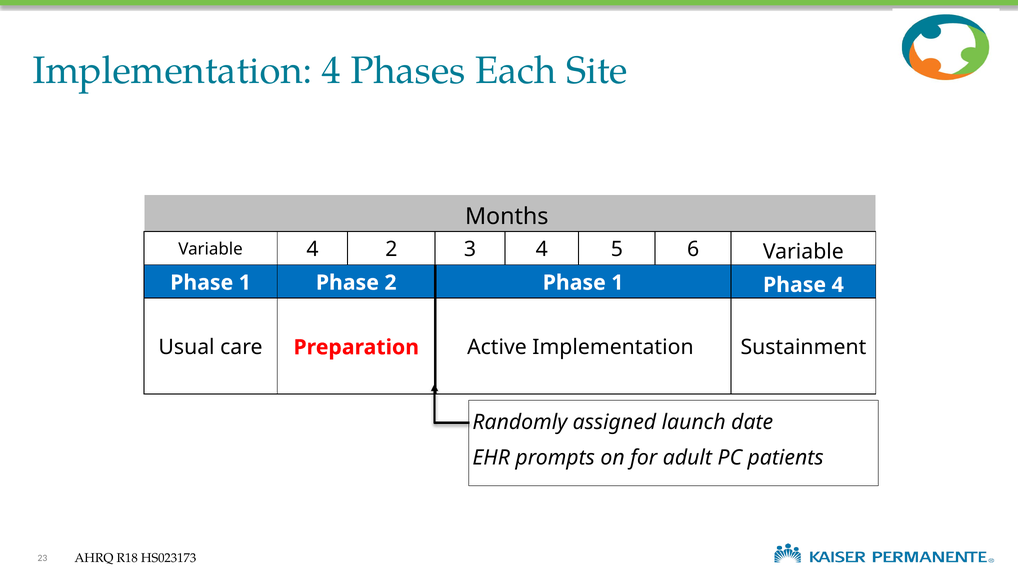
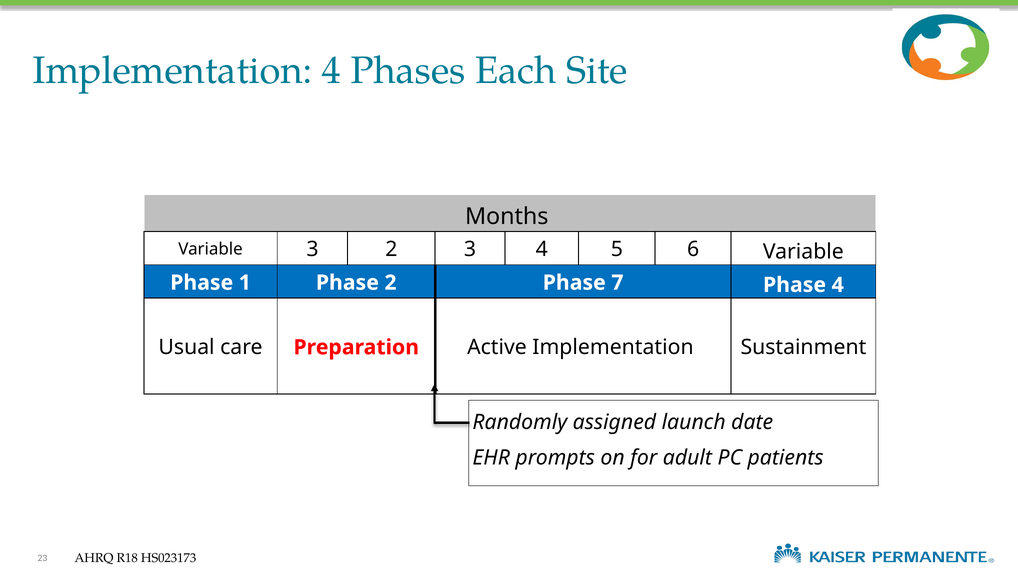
Variable 4: 4 -> 3
2 Phase 1: 1 -> 7
